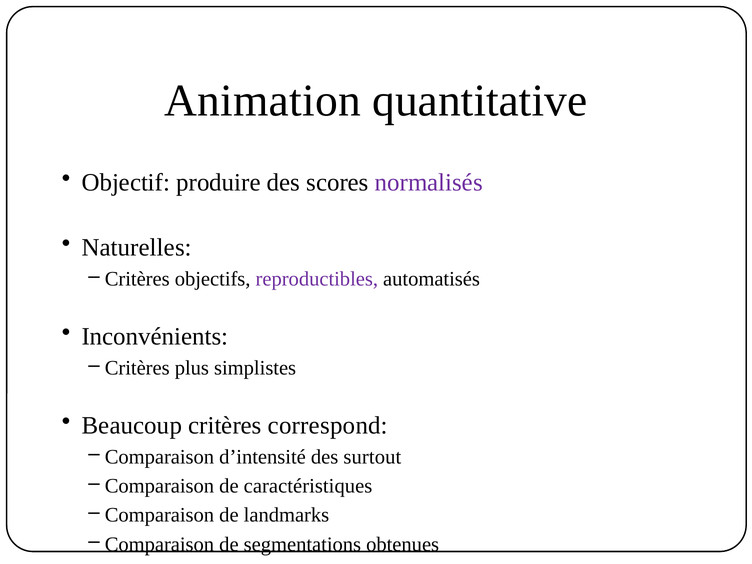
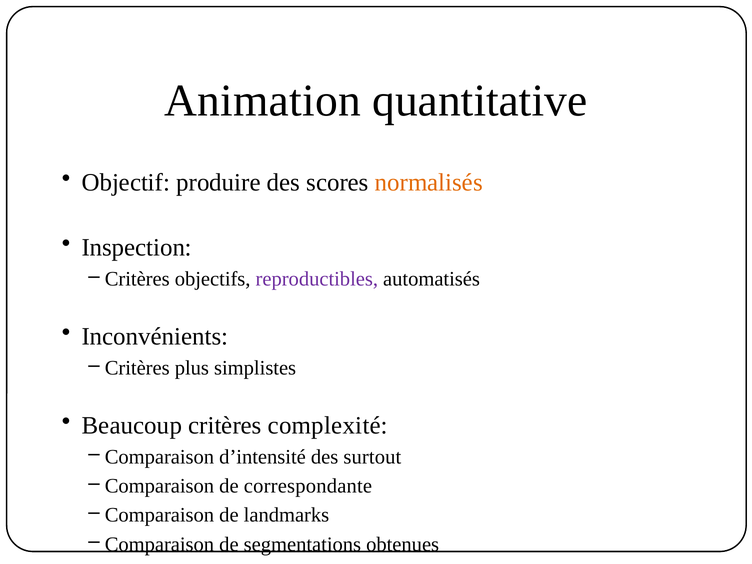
normalisés colour: purple -> orange
Naturelles: Naturelles -> Inspection
correspond: correspond -> complexité
caractéristiques: caractéristiques -> correspondante
